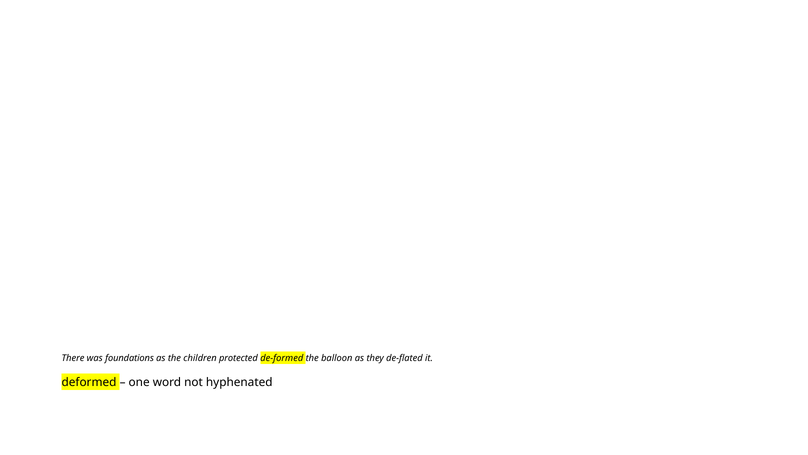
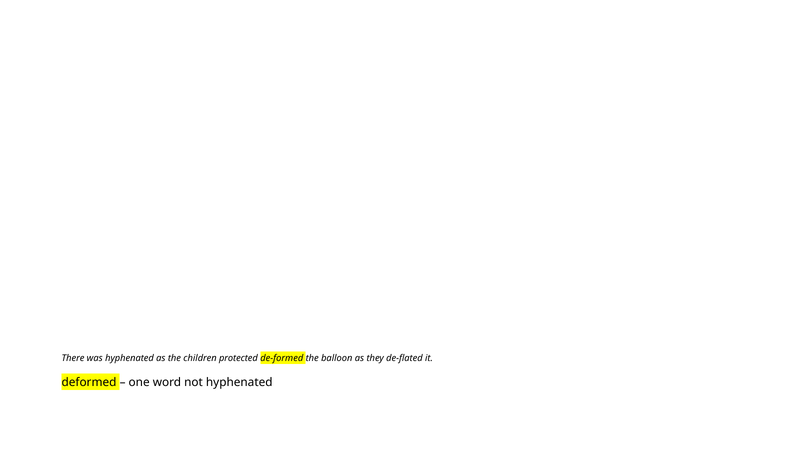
was foundations: foundations -> hyphenated
